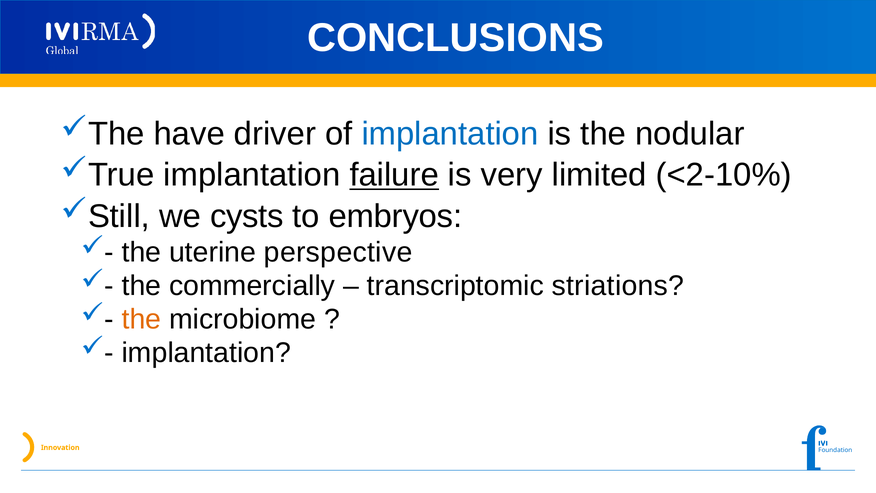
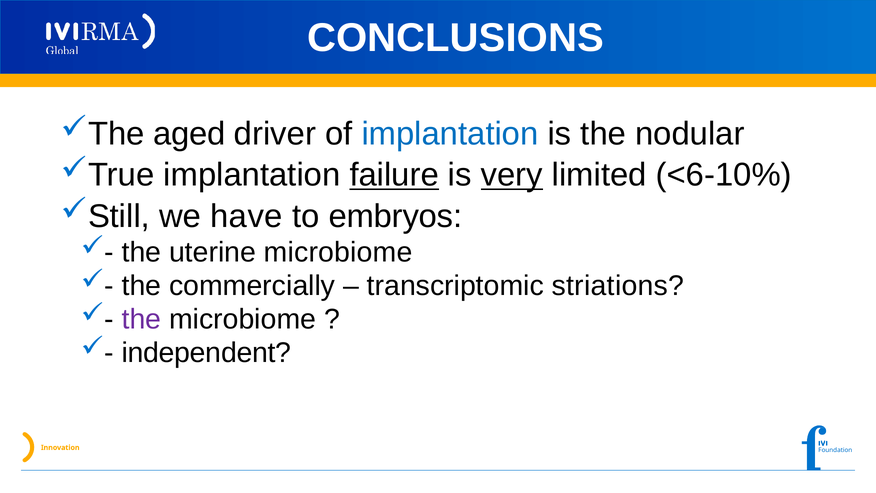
have: have -> aged
very underline: none -> present
<2-10%: <2-10% -> <6-10%
cysts: cysts -> have
uterine perspective: perspective -> microbiome
the at (141, 319) colour: orange -> purple
implantation at (206, 353): implantation -> independent
